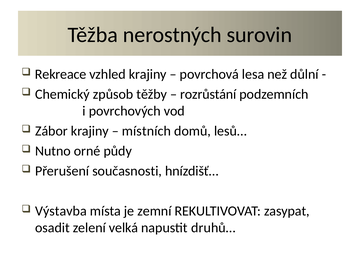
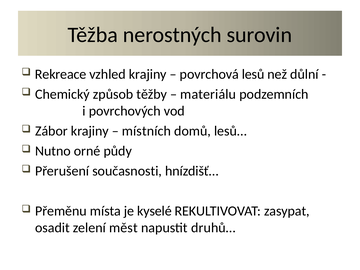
lesa: lesa -> lesů
rozrůstání: rozrůstání -> materiálu
Výstavba: Výstavba -> Přeměnu
zemní: zemní -> kyselé
velká: velká -> měst
